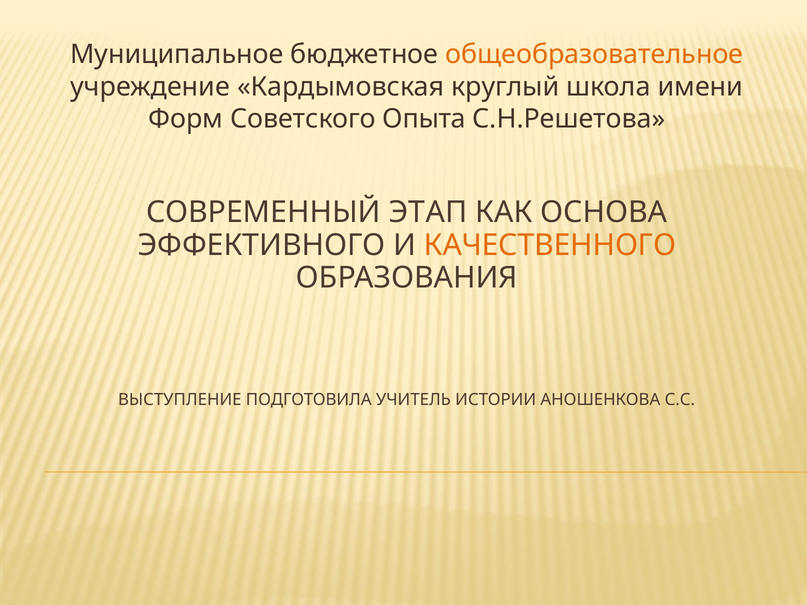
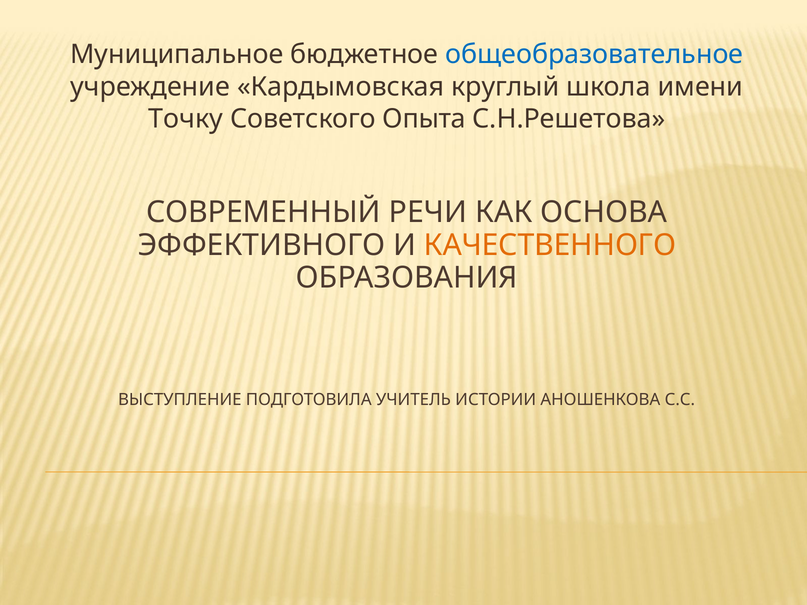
общеобразовательное colour: orange -> blue
Форм: Форм -> Точку
ЭТАП: ЭТАП -> РЕЧИ
